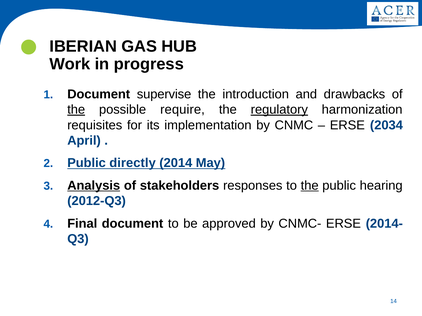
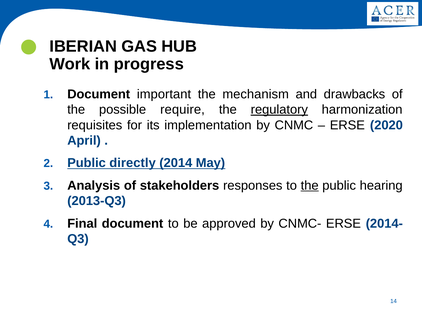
supervise: supervise -> important
introduction: introduction -> mechanism
the at (76, 110) underline: present -> none
2034: 2034 -> 2020
Analysis underline: present -> none
2012-Q3: 2012-Q3 -> 2013-Q3
